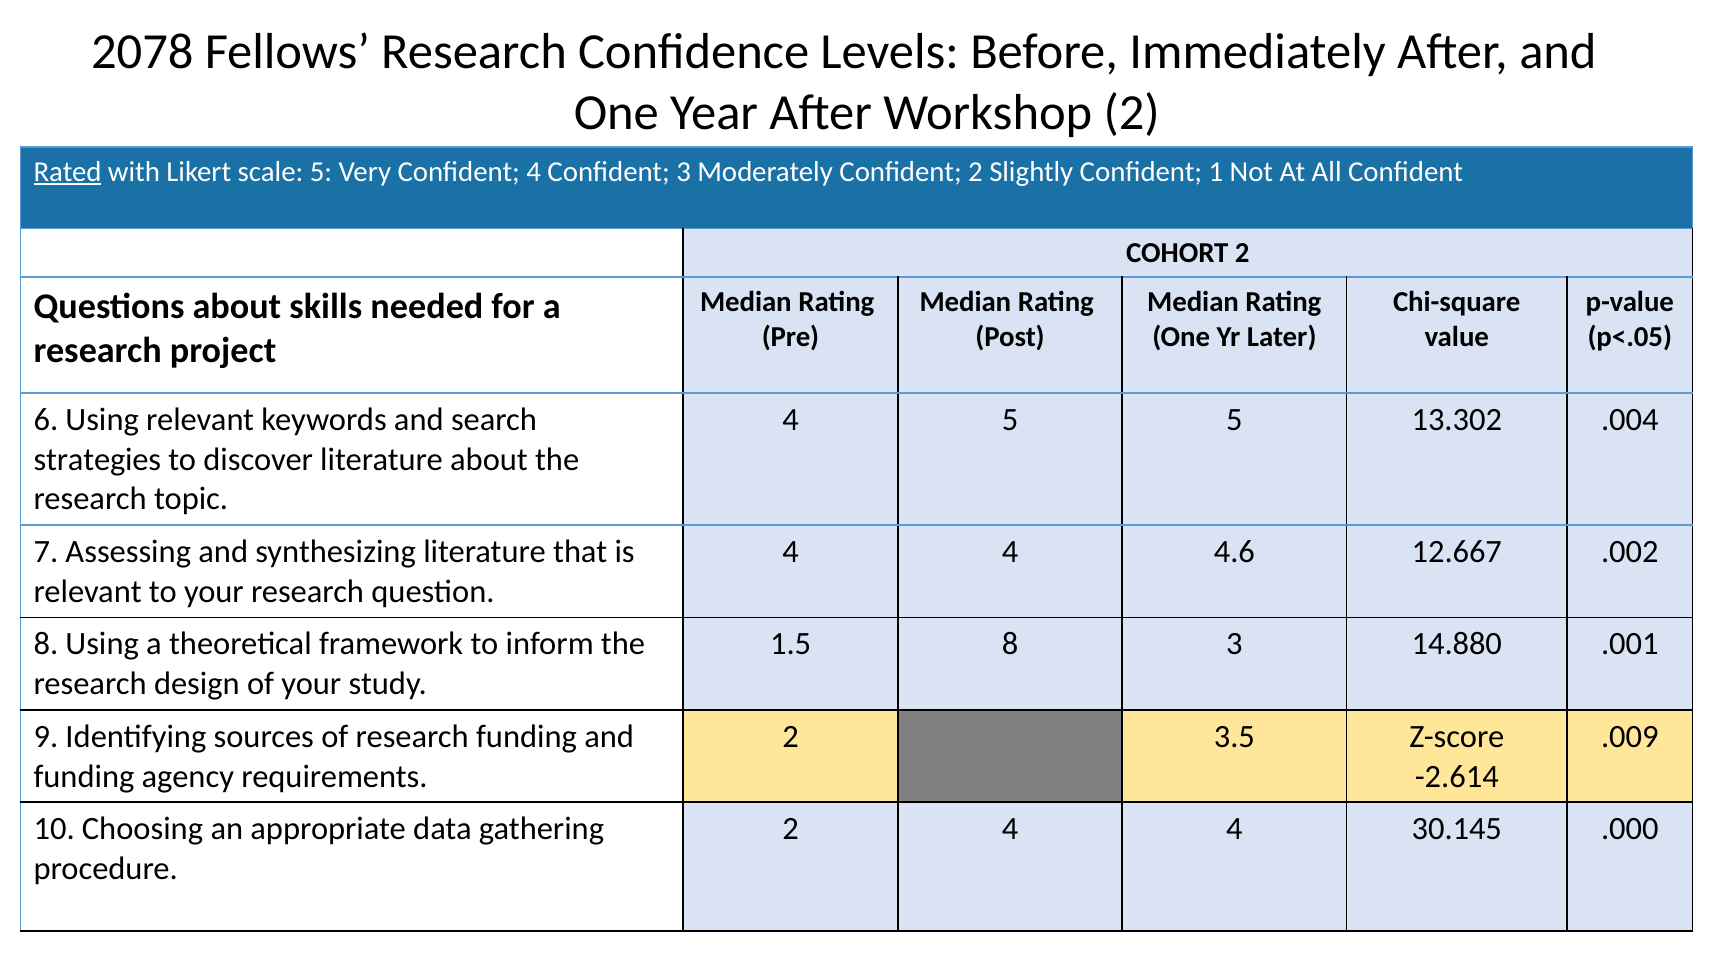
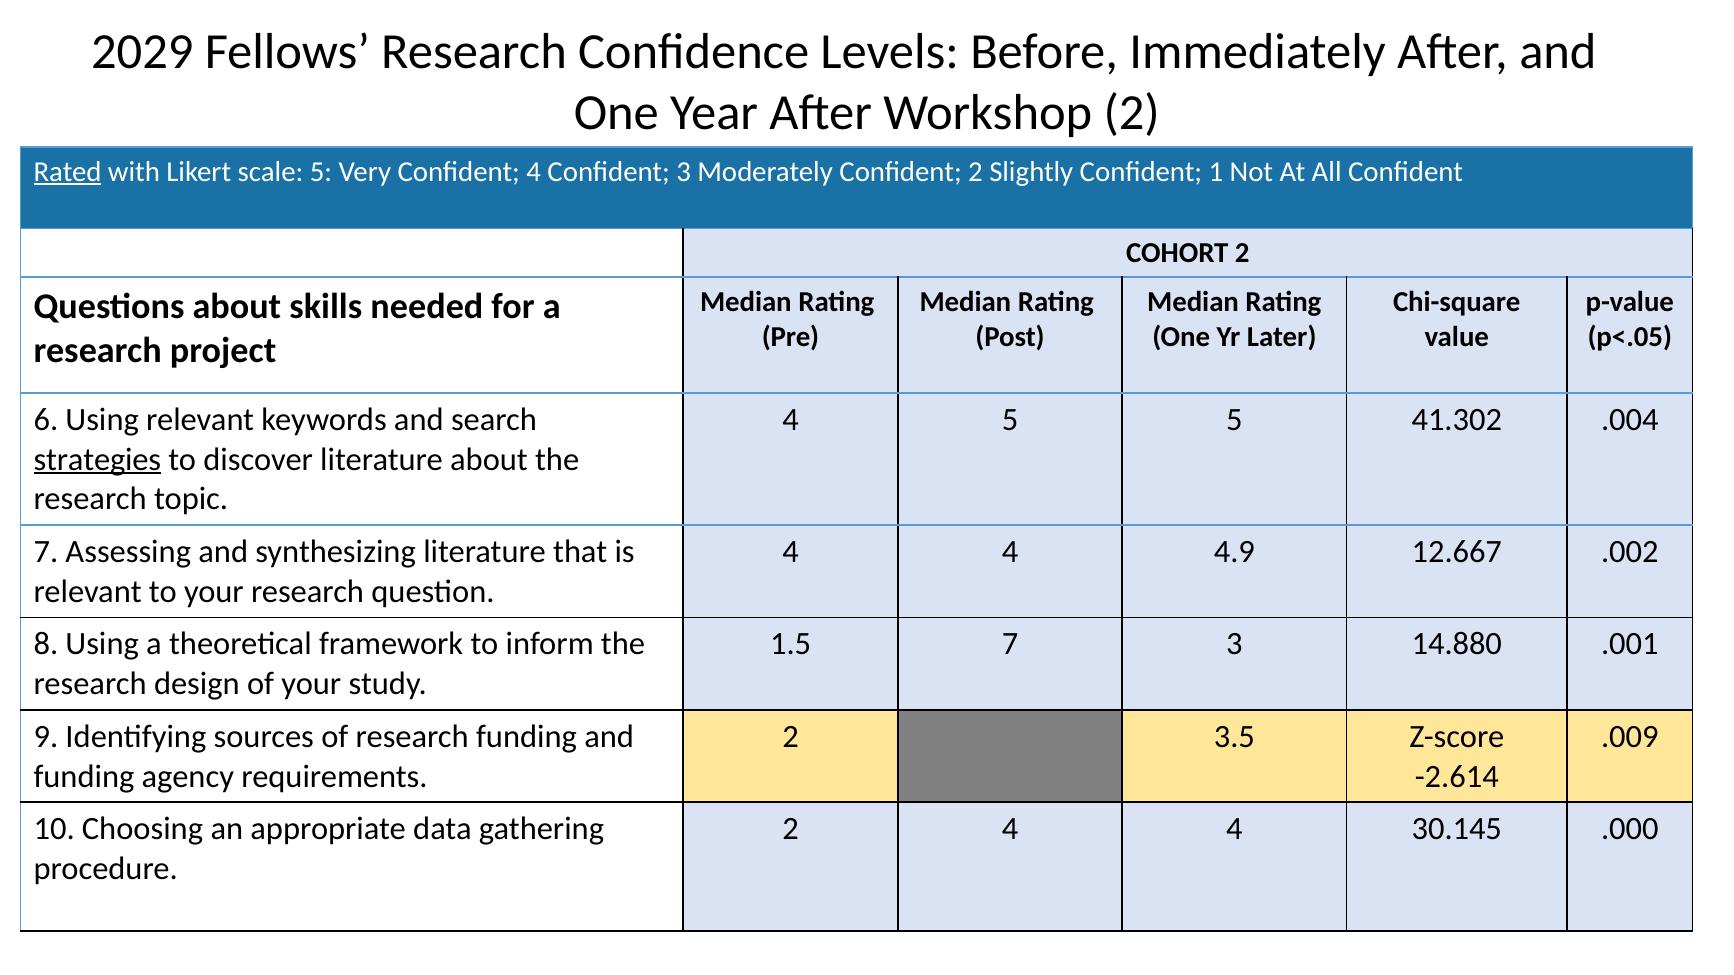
2078: 2078 -> 2029
13.302: 13.302 -> 41.302
strategies underline: none -> present
4.6: 4.6 -> 4.9
1.5 8: 8 -> 7
